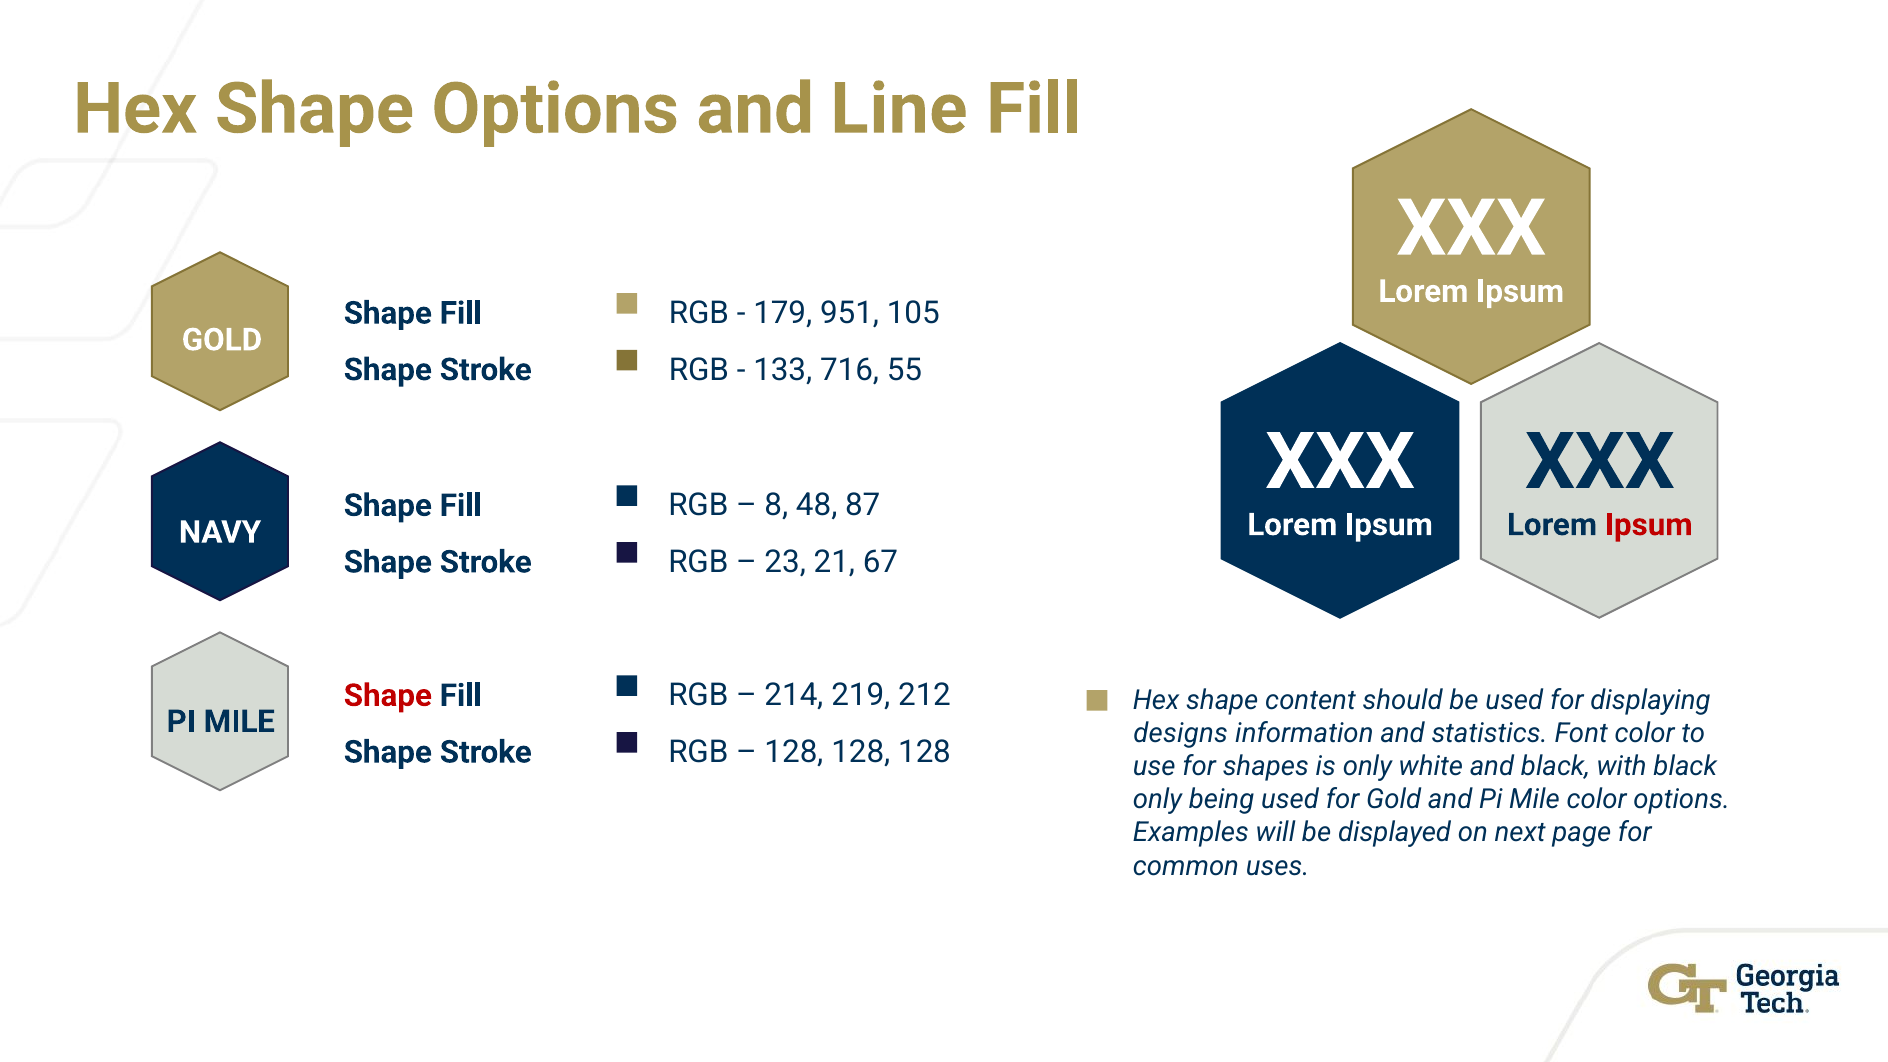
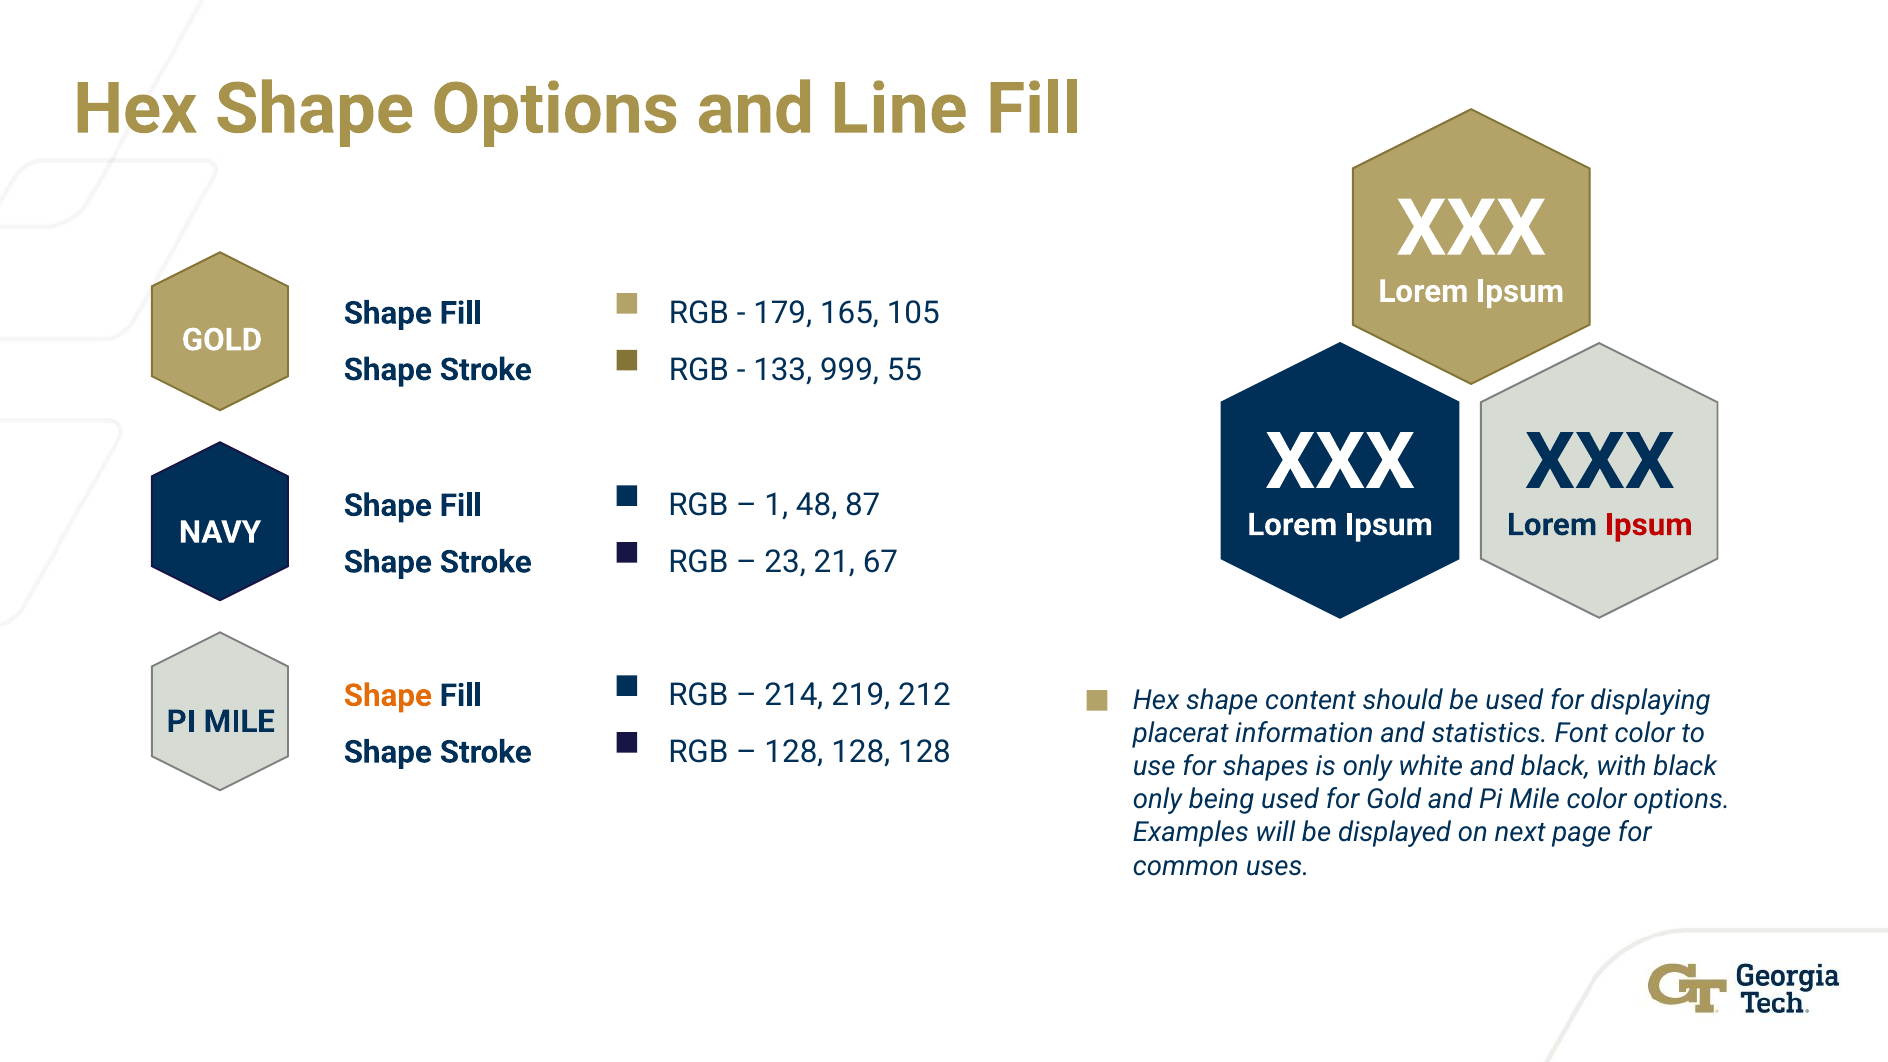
951: 951 -> 165
716: 716 -> 999
8: 8 -> 1
Shape at (388, 696) colour: red -> orange
designs: designs -> placerat
